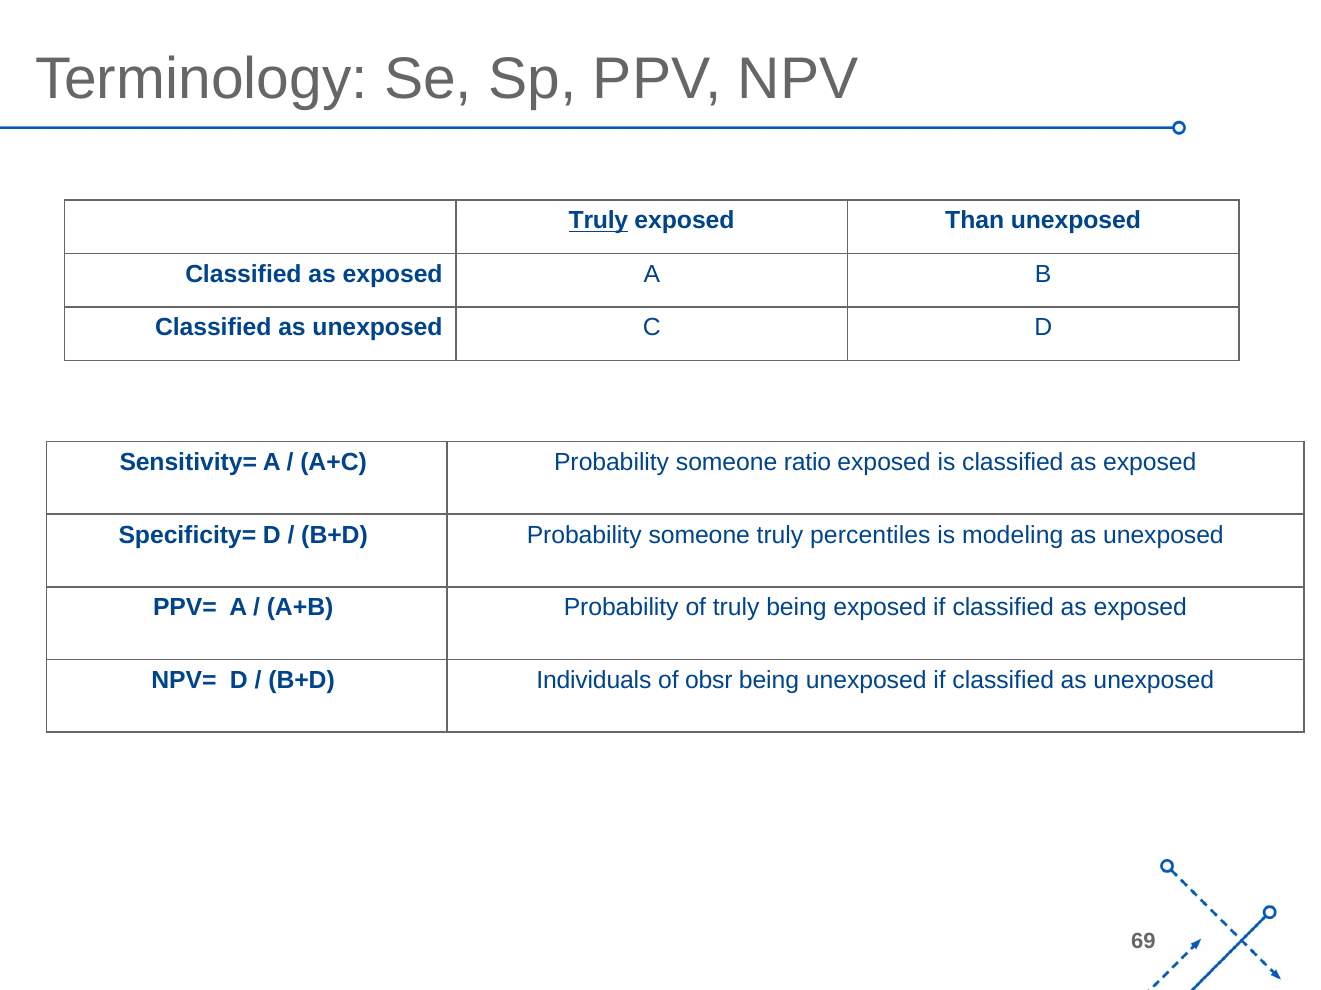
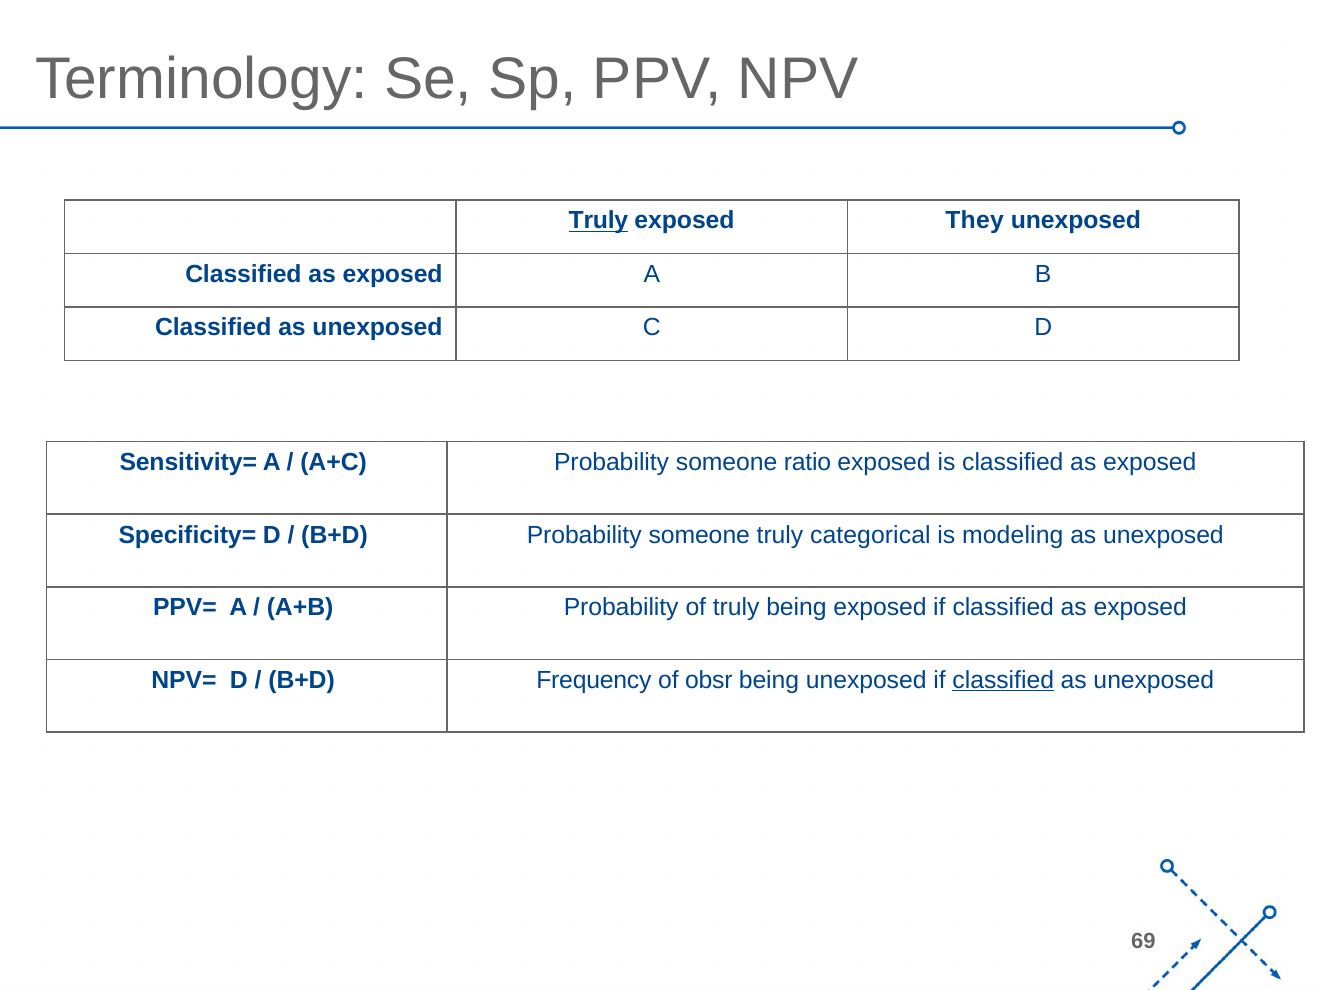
Than: Than -> They
percentiles: percentiles -> categorical
Individuals: Individuals -> Frequency
classified at (1003, 681) underline: none -> present
